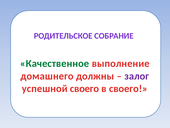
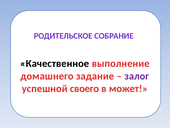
Качественное colour: green -> black
должны: должны -> задание
в своего: своего -> может
